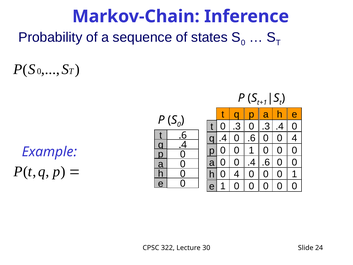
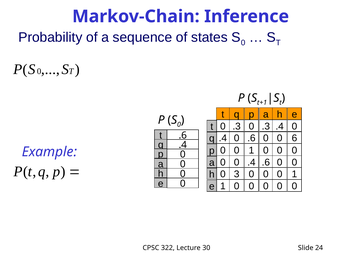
0 0 4: 4 -> 6
4 at (237, 174): 4 -> 3
